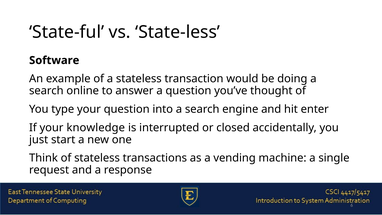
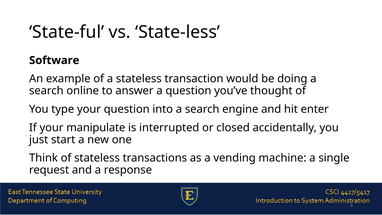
knowledge: knowledge -> manipulate
